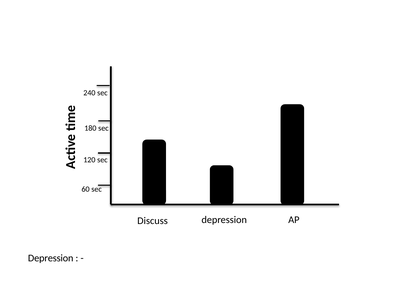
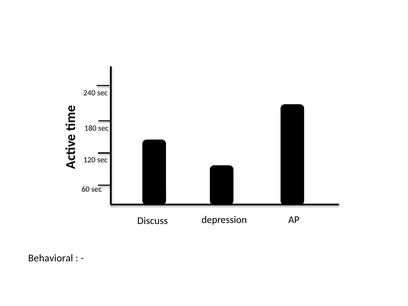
Depression at (51, 258): Depression -> Behavioral
